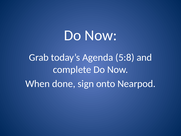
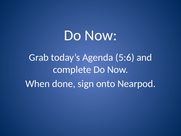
5:8: 5:8 -> 5:6
